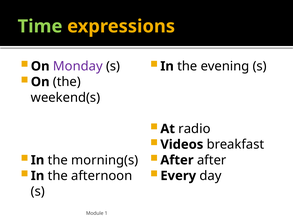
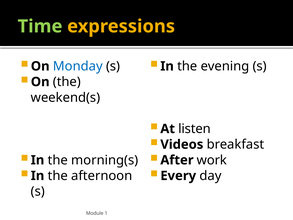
Monday colour: purple -> blue
radio: radio -> listen
After after: after -> work
